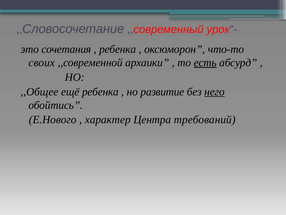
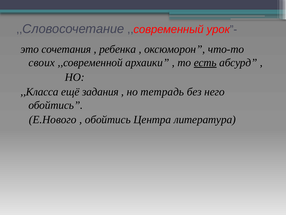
,,Общее: ,,Общее -> ,,Класса
ещё ребенка: ребенка -> задания
развитие: развитие -> тетрадь
него underline: present -> none
характер at (108, 119): характер -> обойтись
требований: требований -> литература
